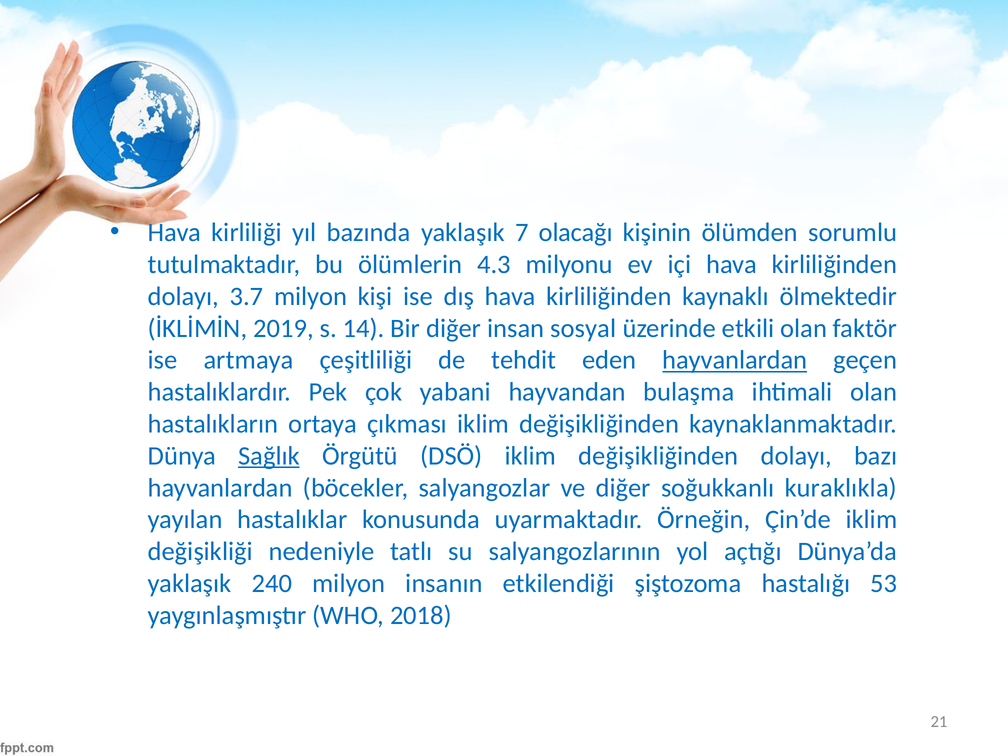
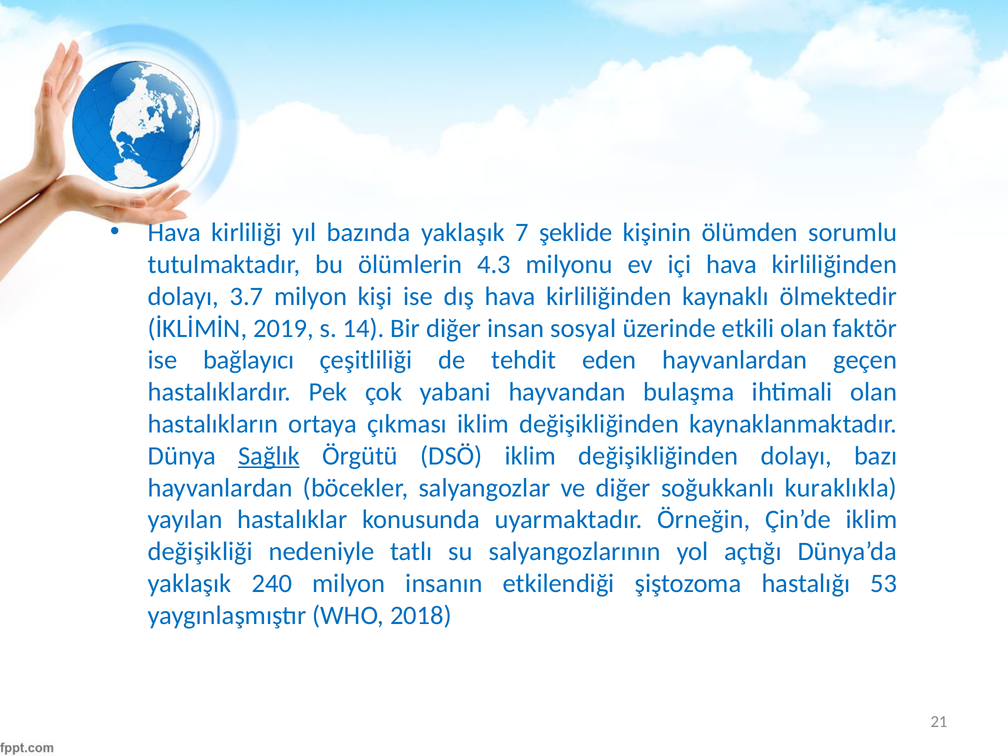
olacağı: olacağı -> şeklide
artmaya: artmaya -> bağlayıcı
hayvanlardan at (735, 360) underline: present -> none
